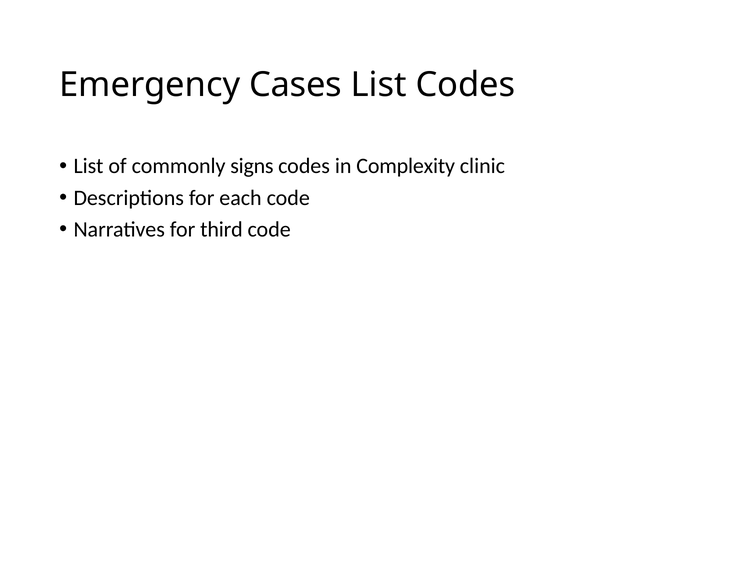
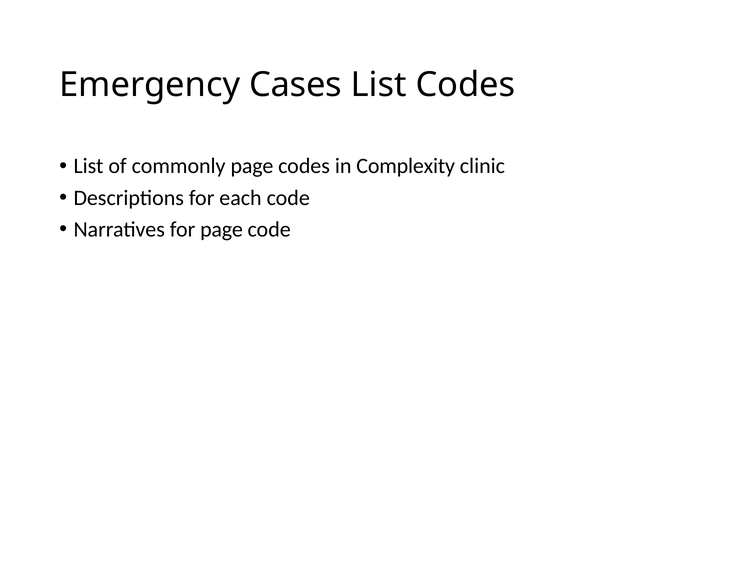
commonly signs: signs -> page
for third: third -> page
